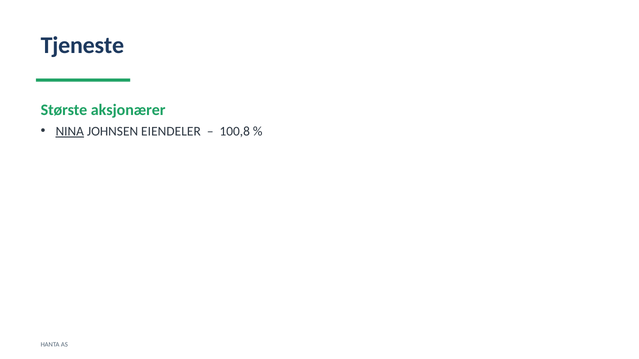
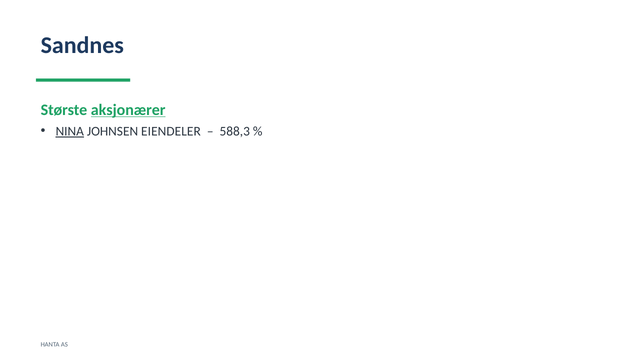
Tjeneste: Tjeneste -> Sandnes
aksjonærer underline: none -> present
100,8: 100,8 -> 588,3
